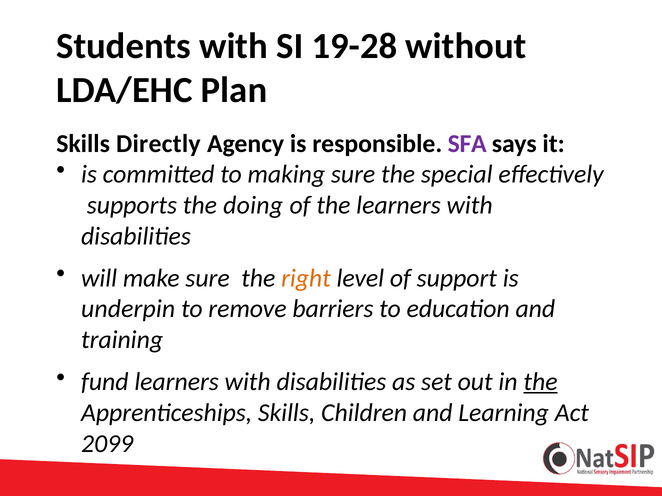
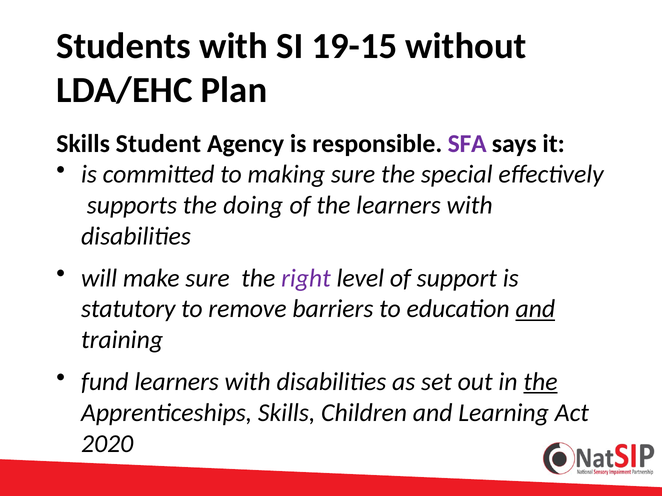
19-28: 19-28 -> 19-15
Directly: Directly -> Student
right colour: orange -> purple
underpin: underpin -> statutory
and at (535, 309) underline: none -> present
2099: 2099 -> 2020
